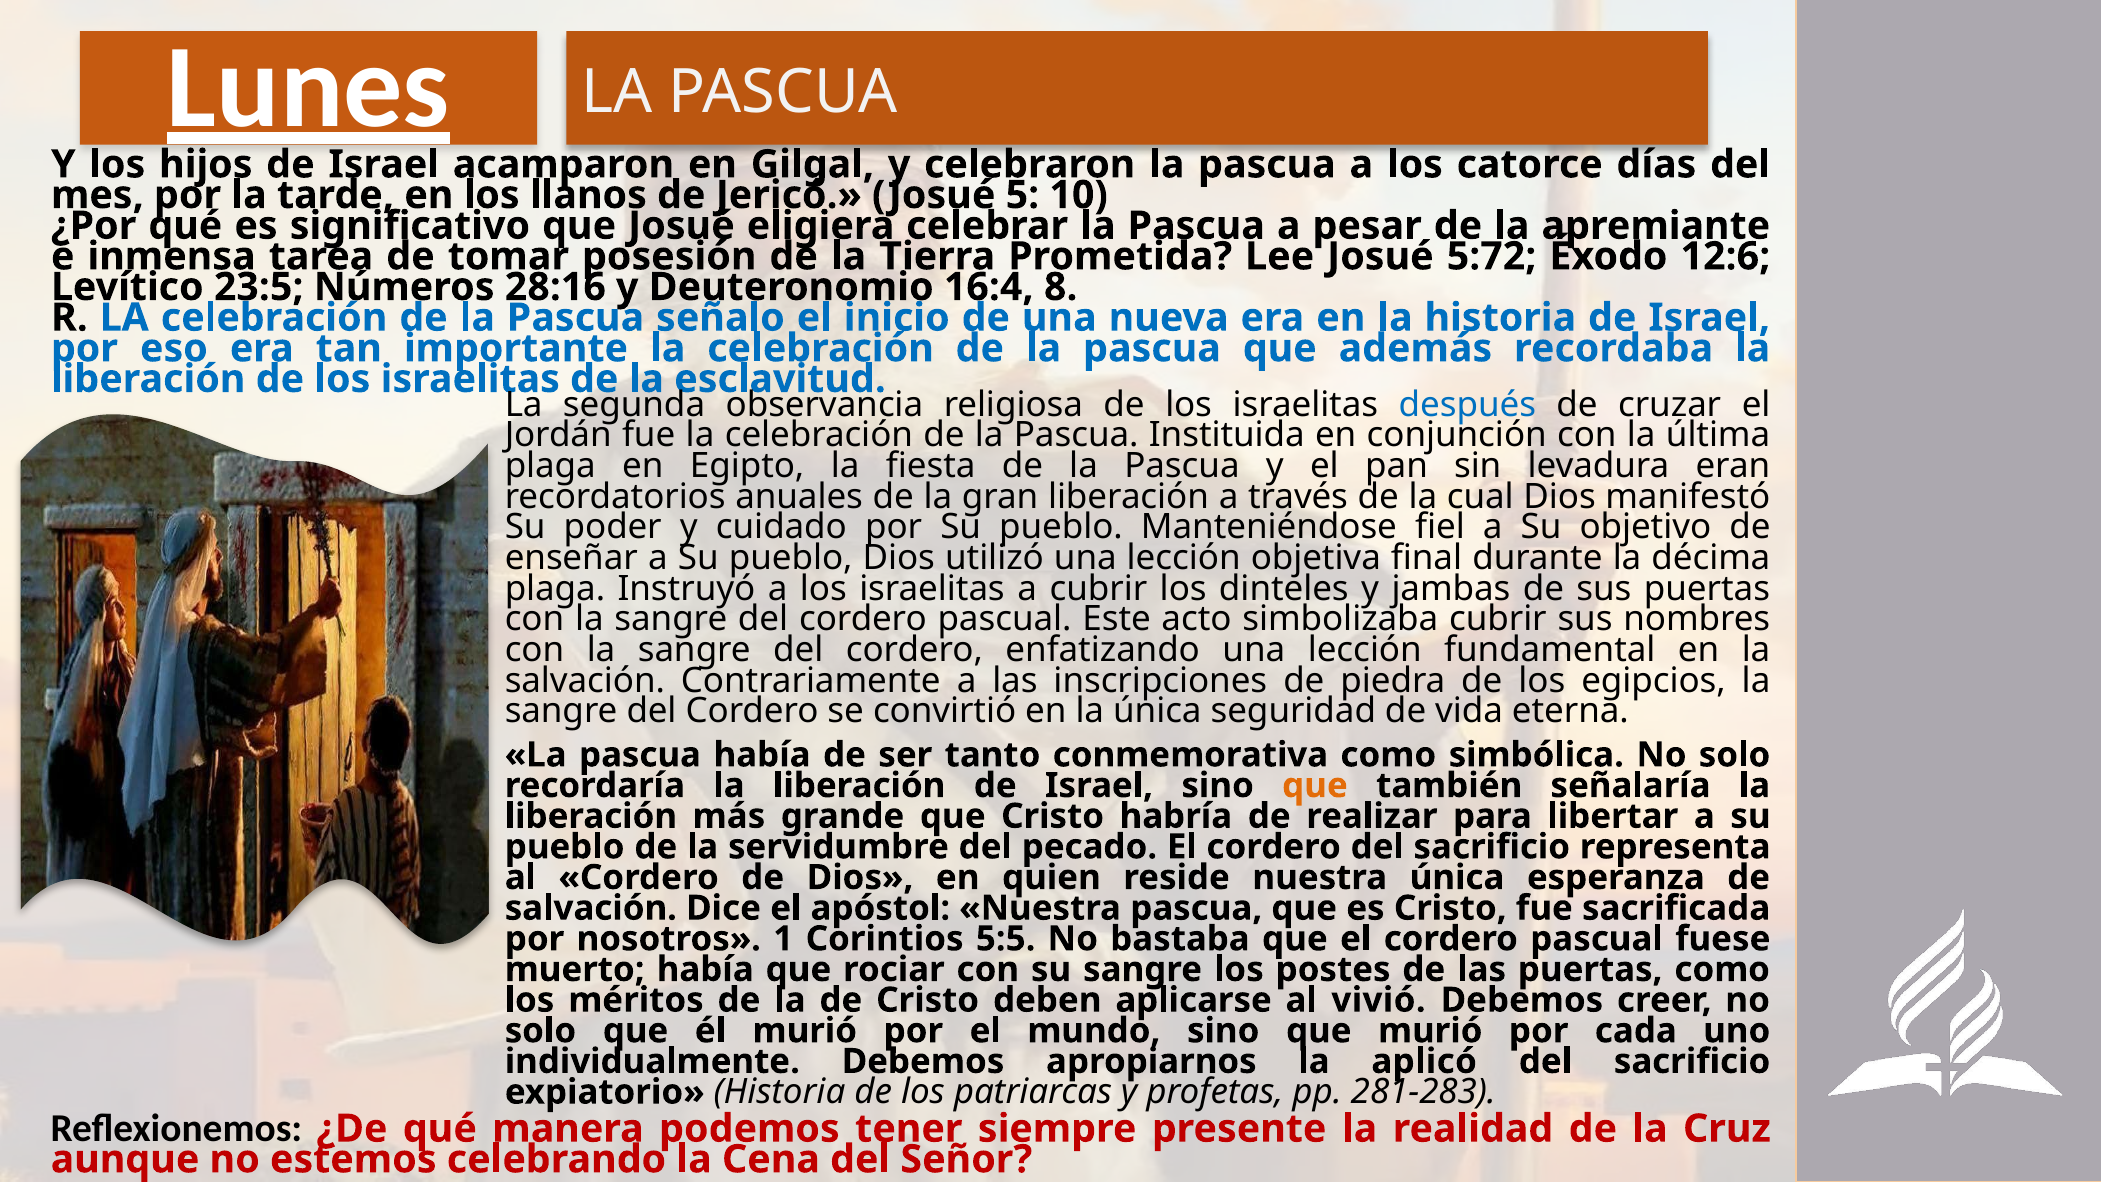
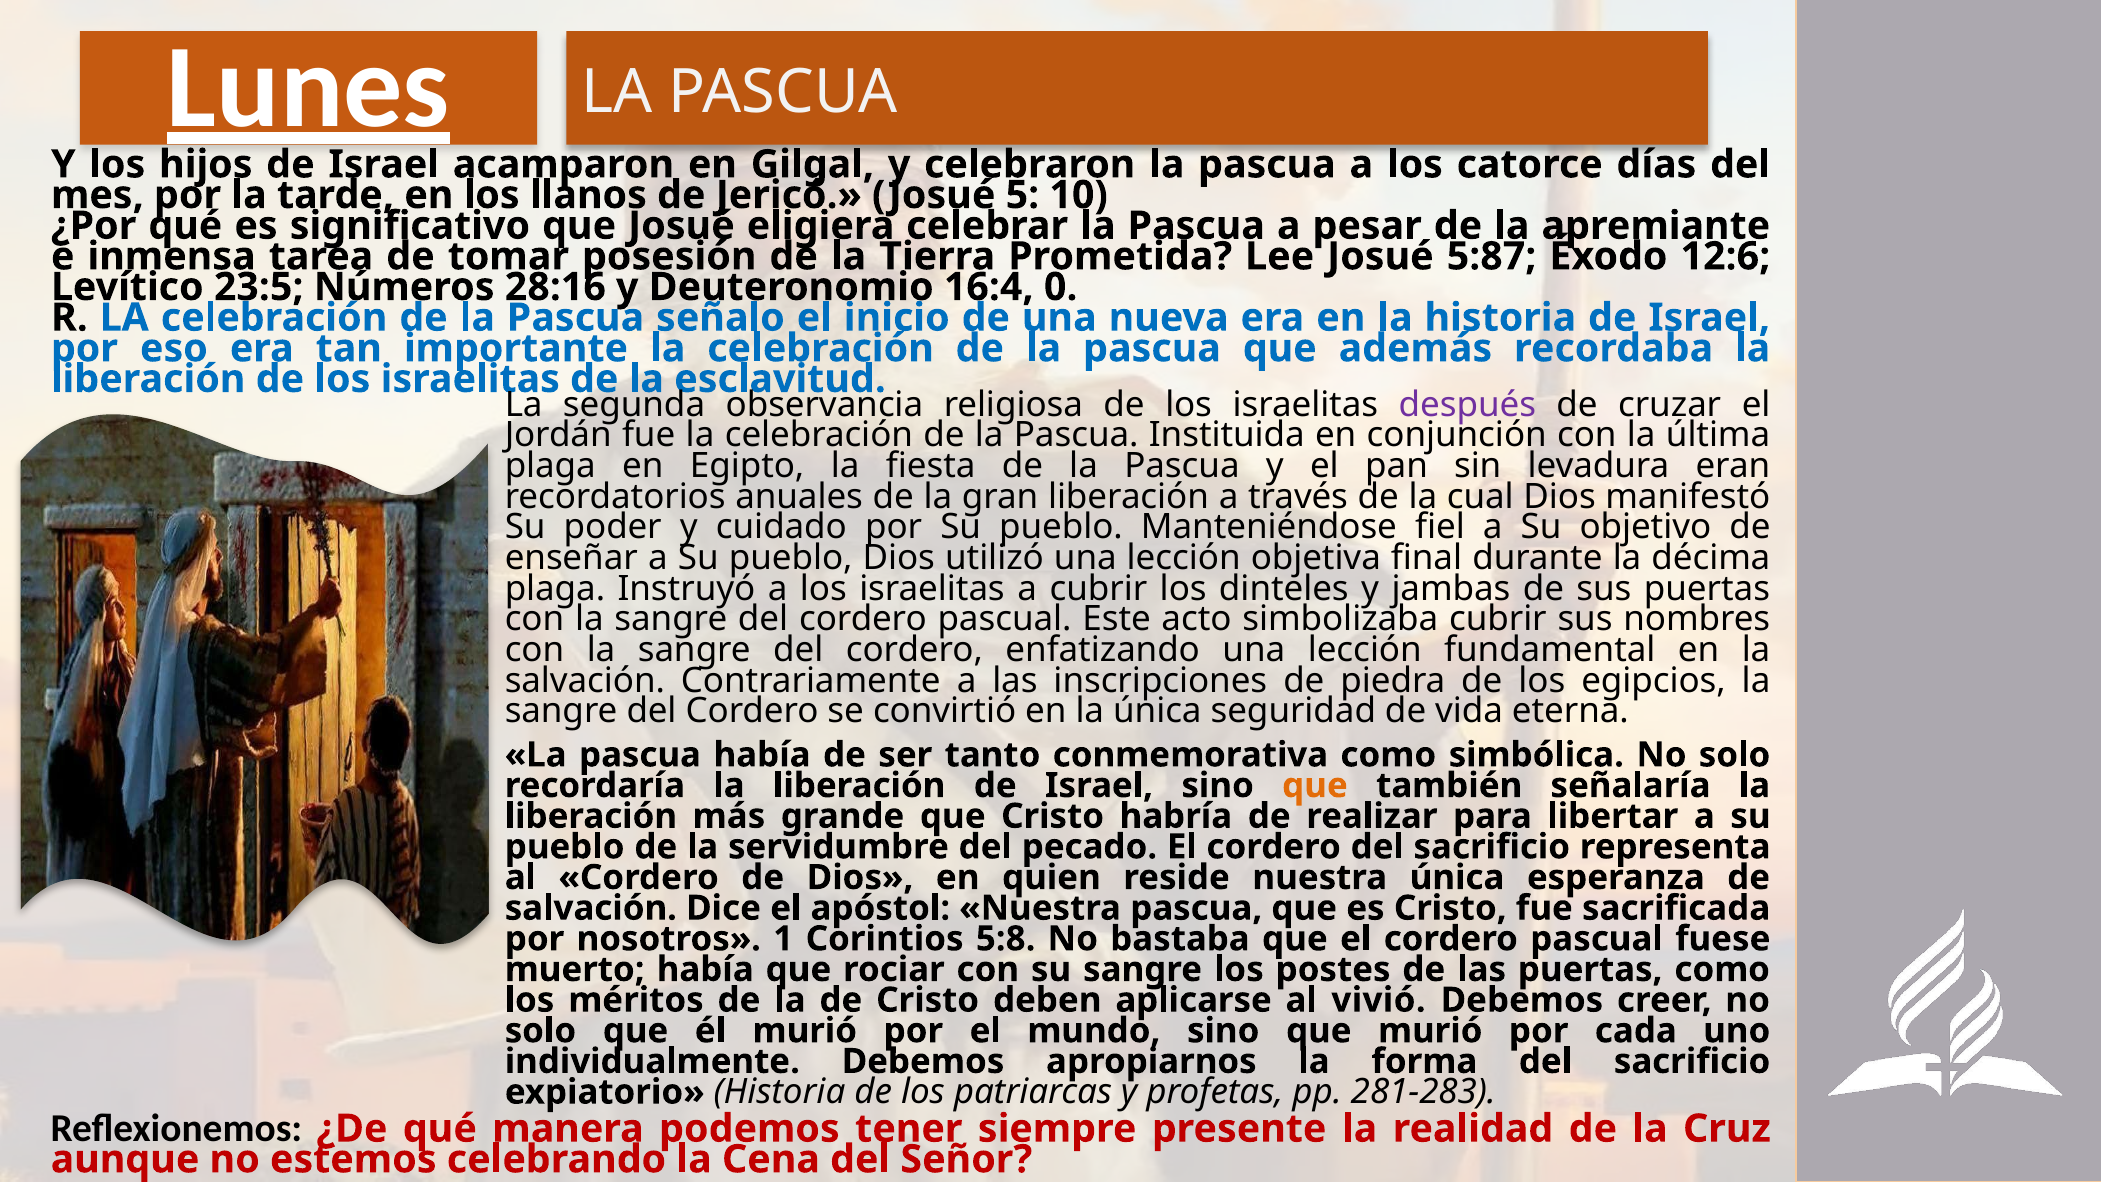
5:72: 5:72 -> 5:87
8: 8 -> 0
después colour: blue -> purple
5:5: 5:5 -> 5:8
aplicó: aplicó -> forma
